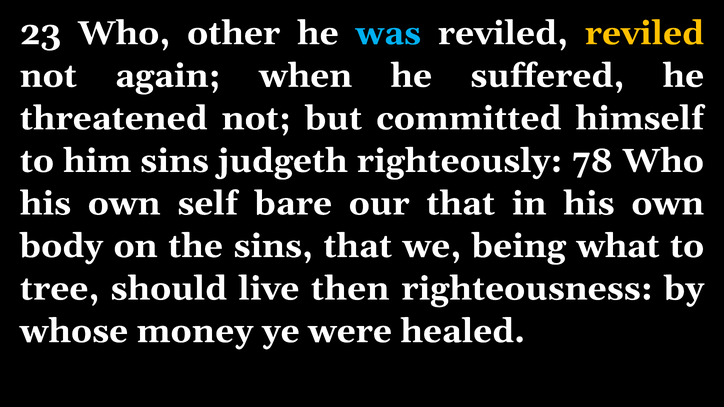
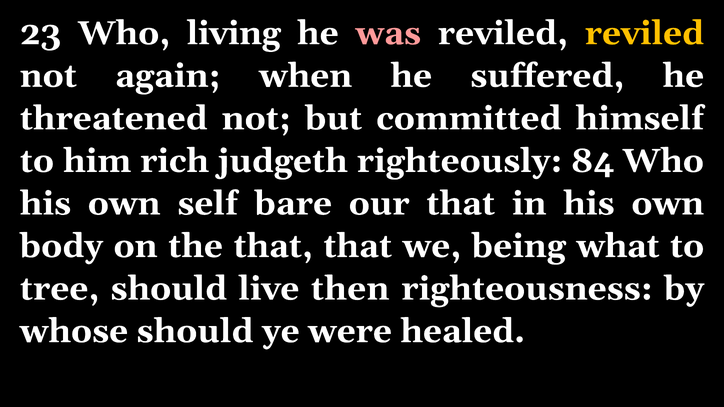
other: other -> living
was colour: light blue -> pink
him sins: sins -> rich
78: 78 -> 84
the sins: sins -> that
whose money: money -> should
